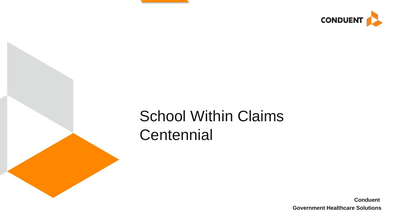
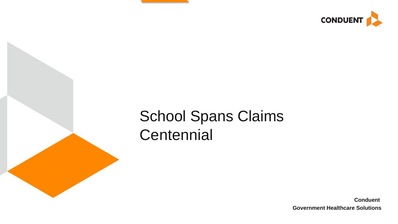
Within: Within -> Spans
